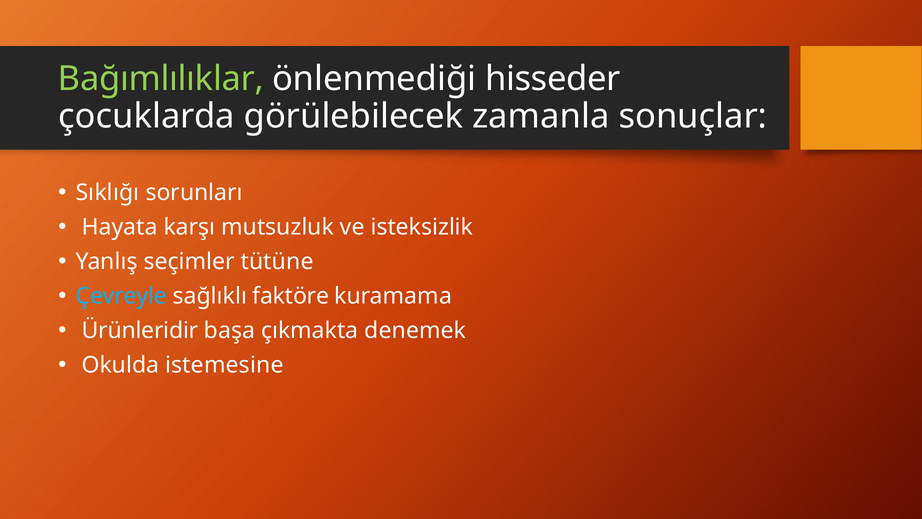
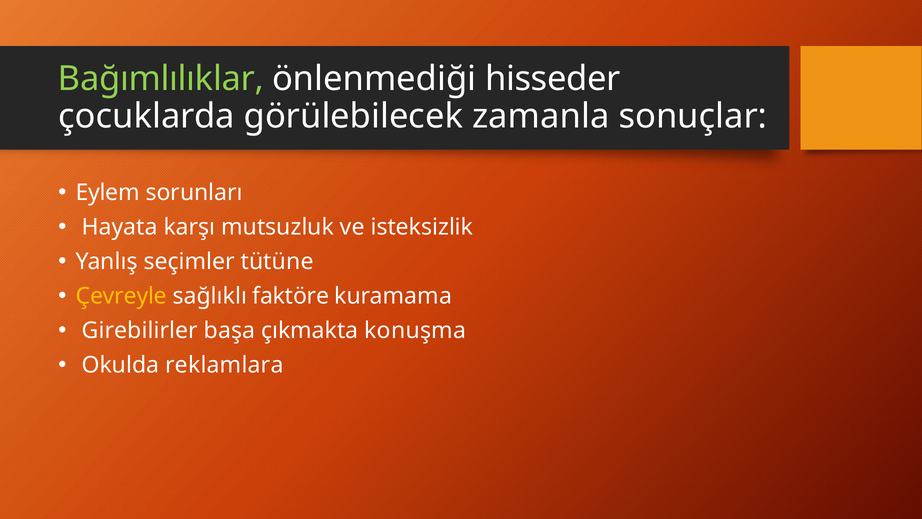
Sıklığı: Sıklığı -> Eylem
Çevreyle colour: light blue -> yellow
Ürünleridir: Ürünleridir -> Girebilirler
denemek: denemek -> konuşma
istemesine: istemesine -> reklamlara
